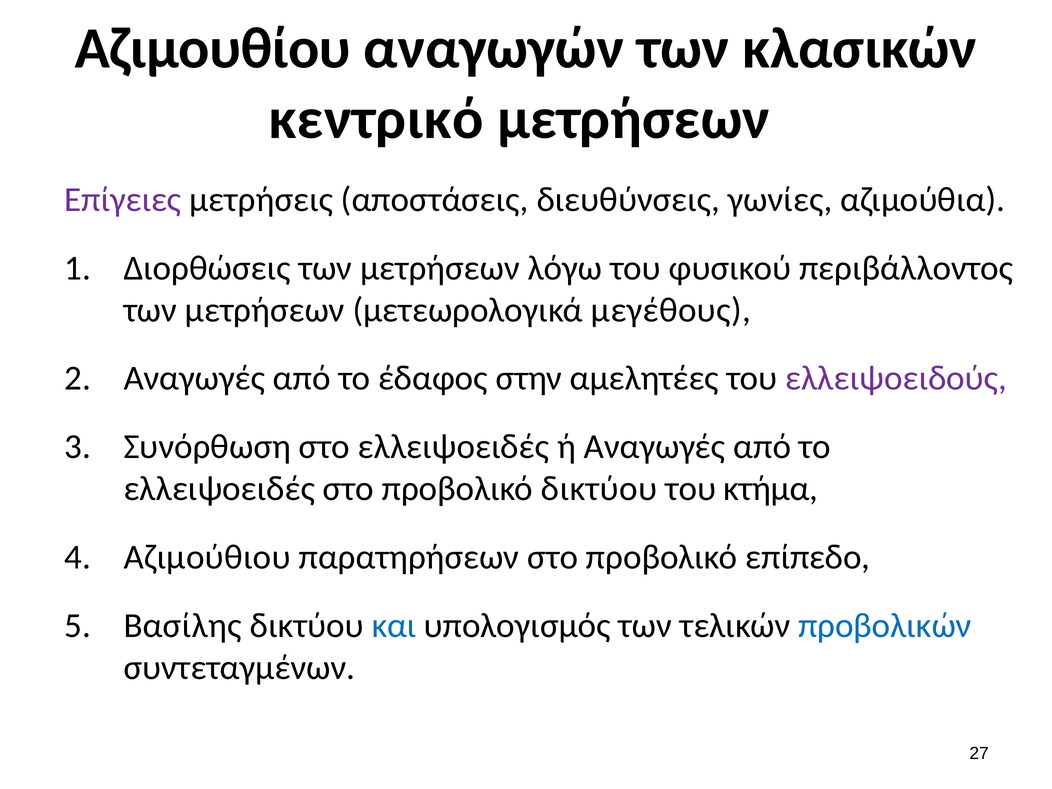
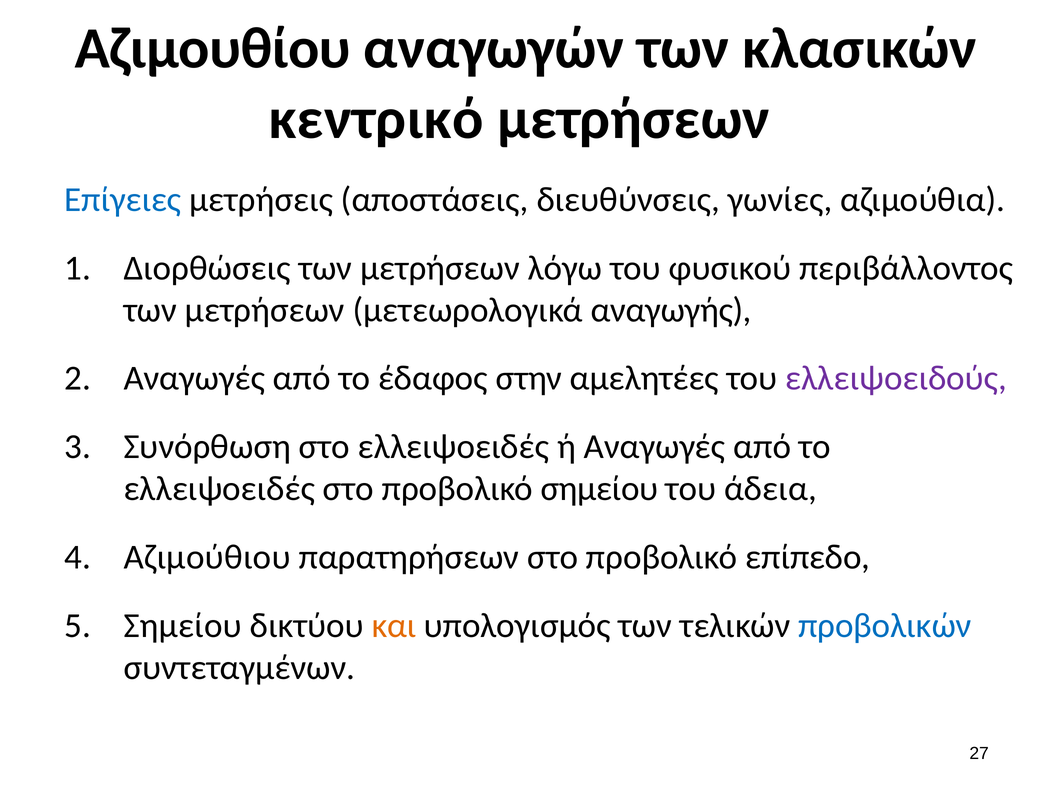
Επίγειες colour: purple -> blue
μεγέθους: μεγέθους -> αναγωγής
προβολικό δικτύου: δικτύου -> σημείου
κτήμα: κτήμα -> άδεια
Βασίλης at (183, 626): Βασίλης -> Σημείου
και colour: blue -> orange
